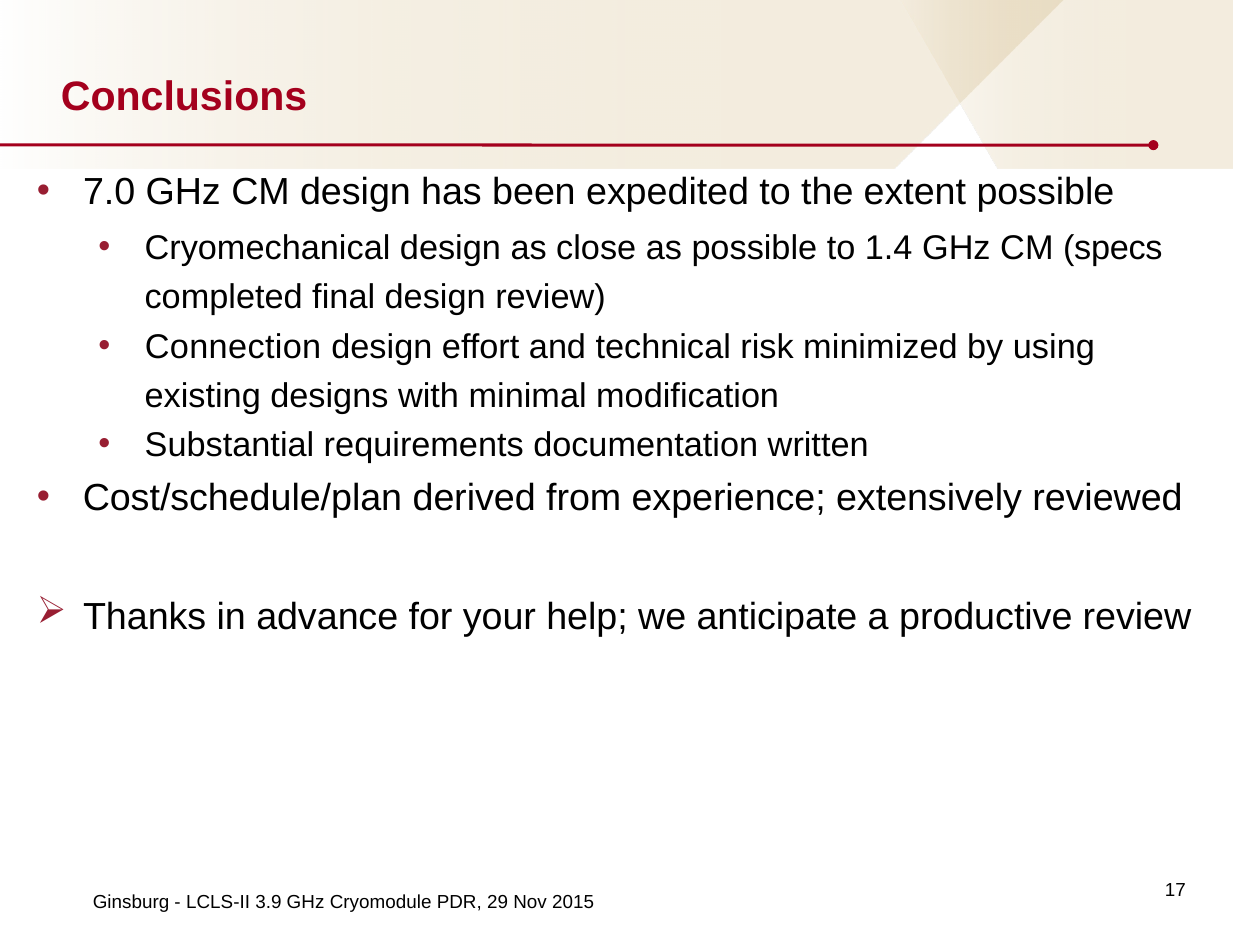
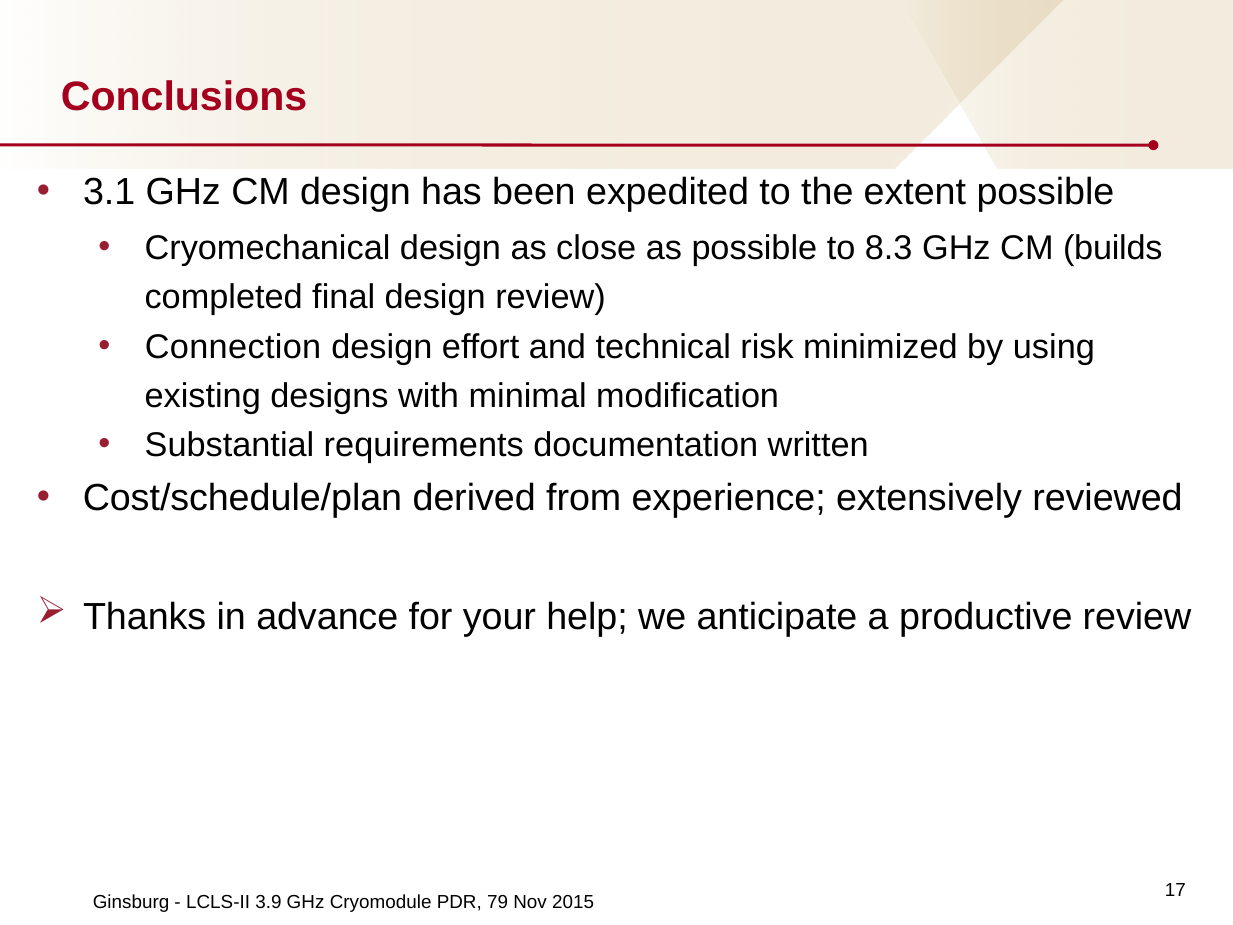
7.0: 7.0 -> 3.1
1.4: 1.4 -> 8.3
specs: specs -> builds
29: 29 -> 79
